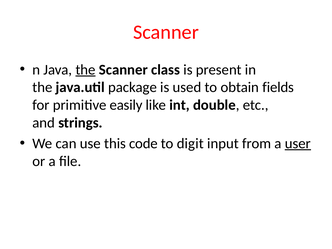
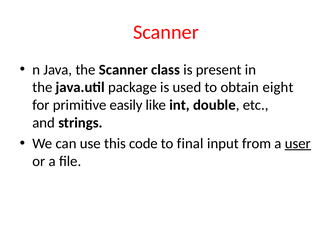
the at (86, 70) underline: present -> none
fields: fields -> eight
digit: digit -> final
